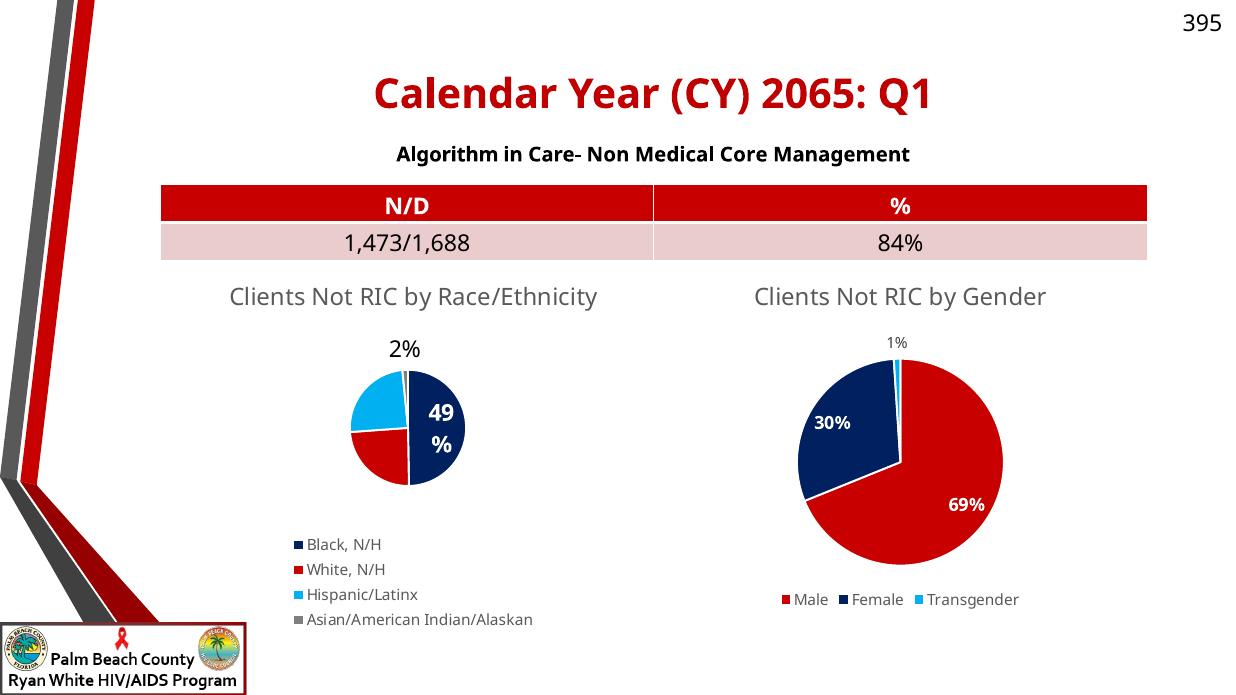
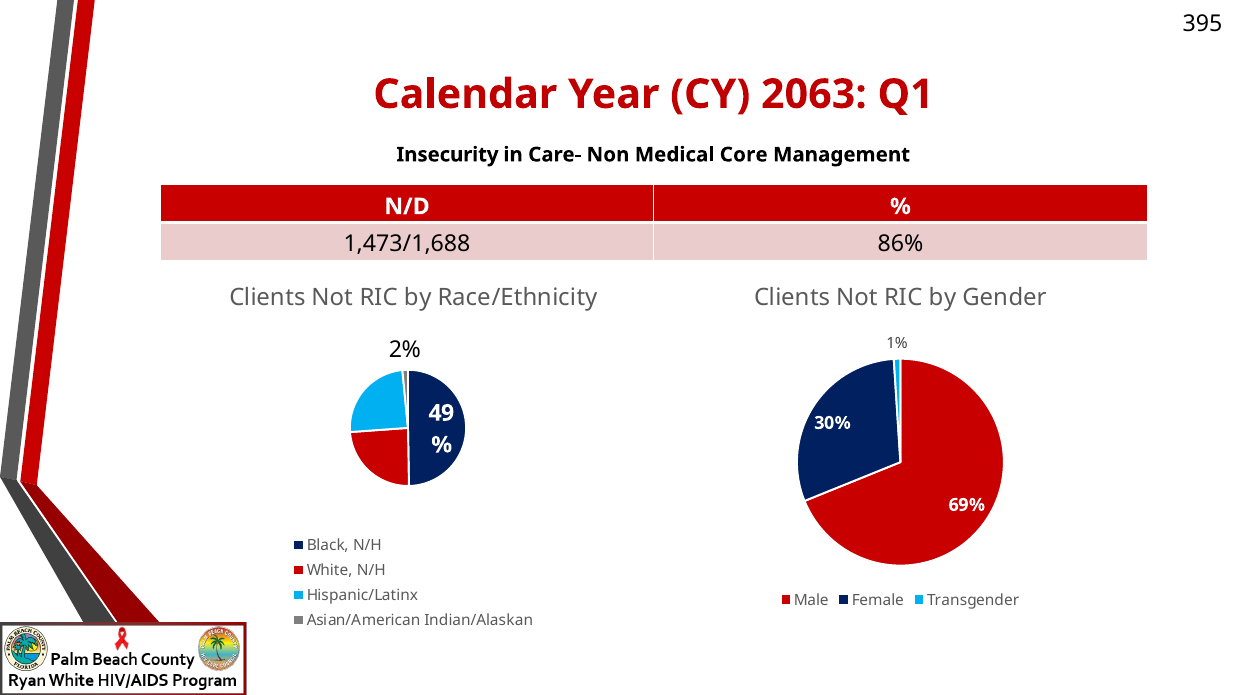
2065: 2065 -> 2063
Algorithm: Algorithm -> Insecurity
84%: 84% -> 86%
